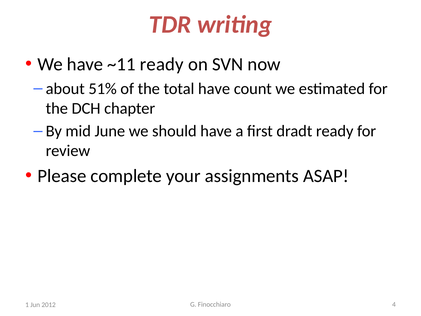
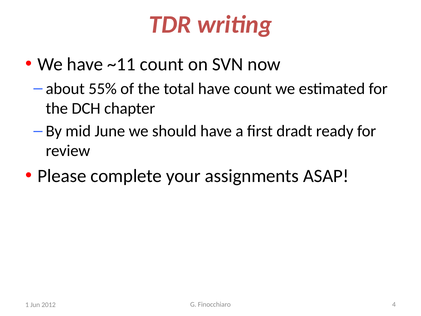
~11 ready: ready -> count
51%: 51% -> 55%
